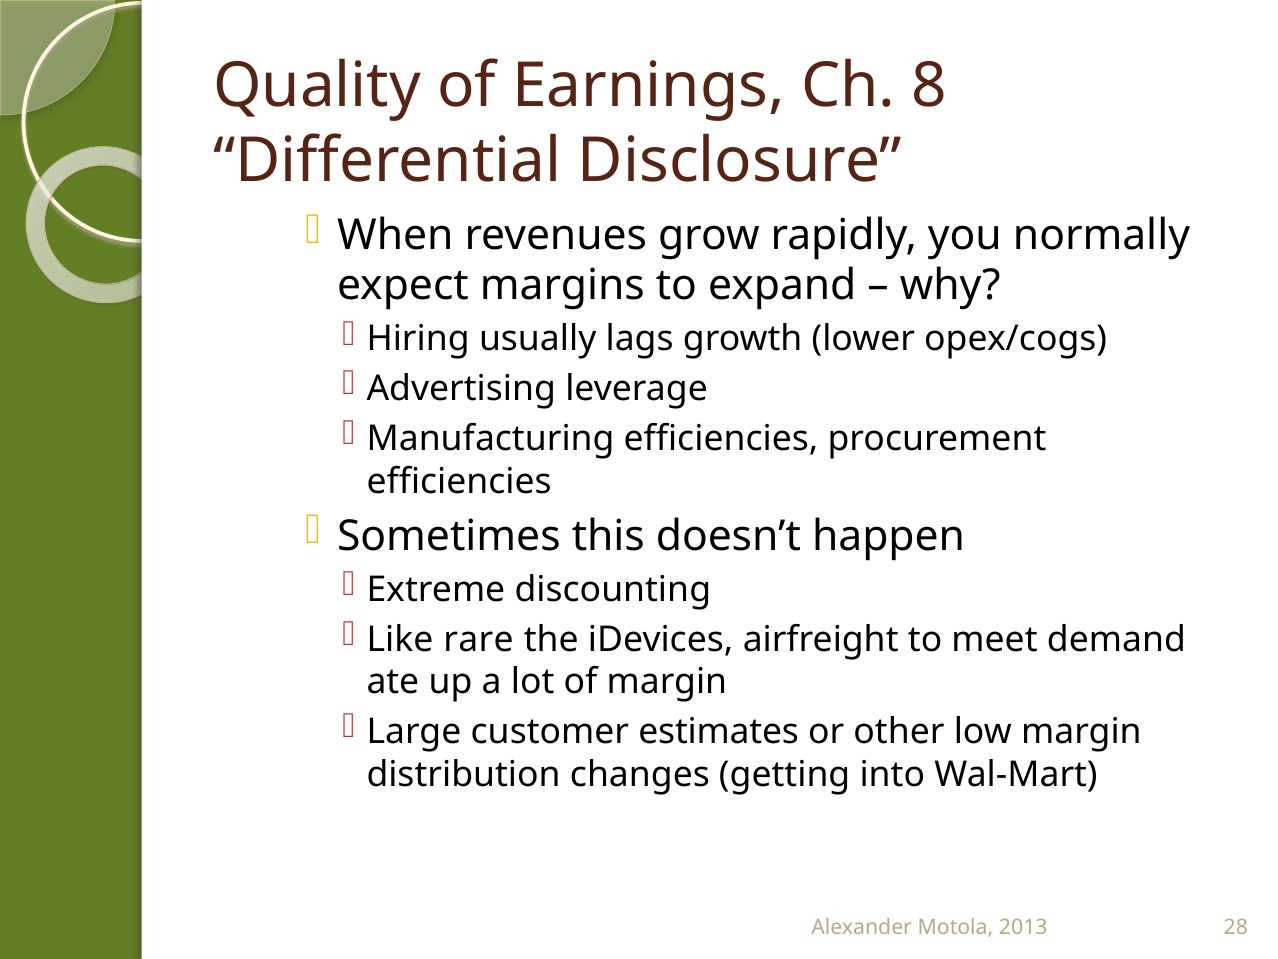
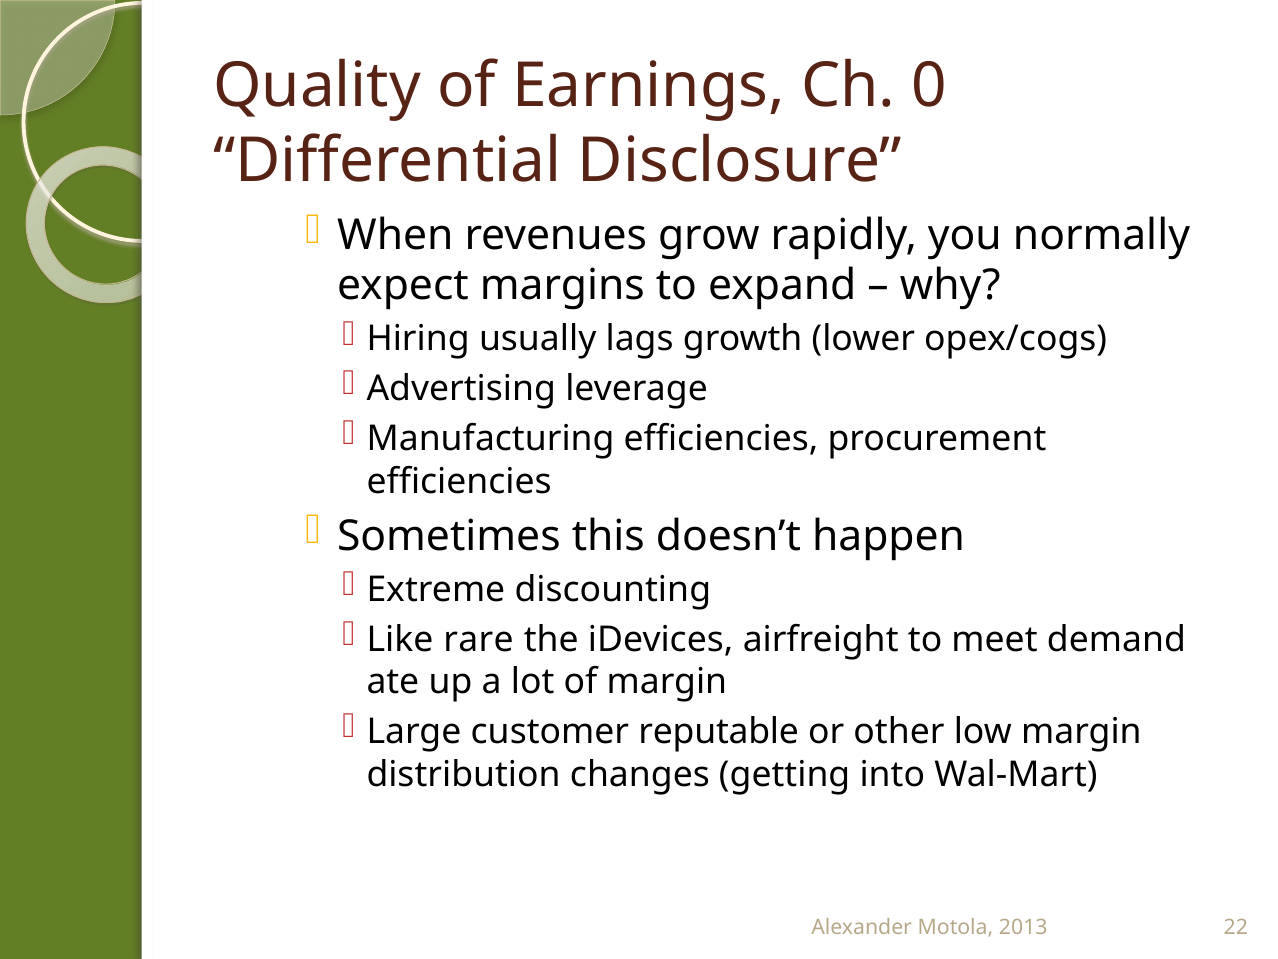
8: 8 -> 0
estimates: estimates -> reputable
28: 28 -> 22
